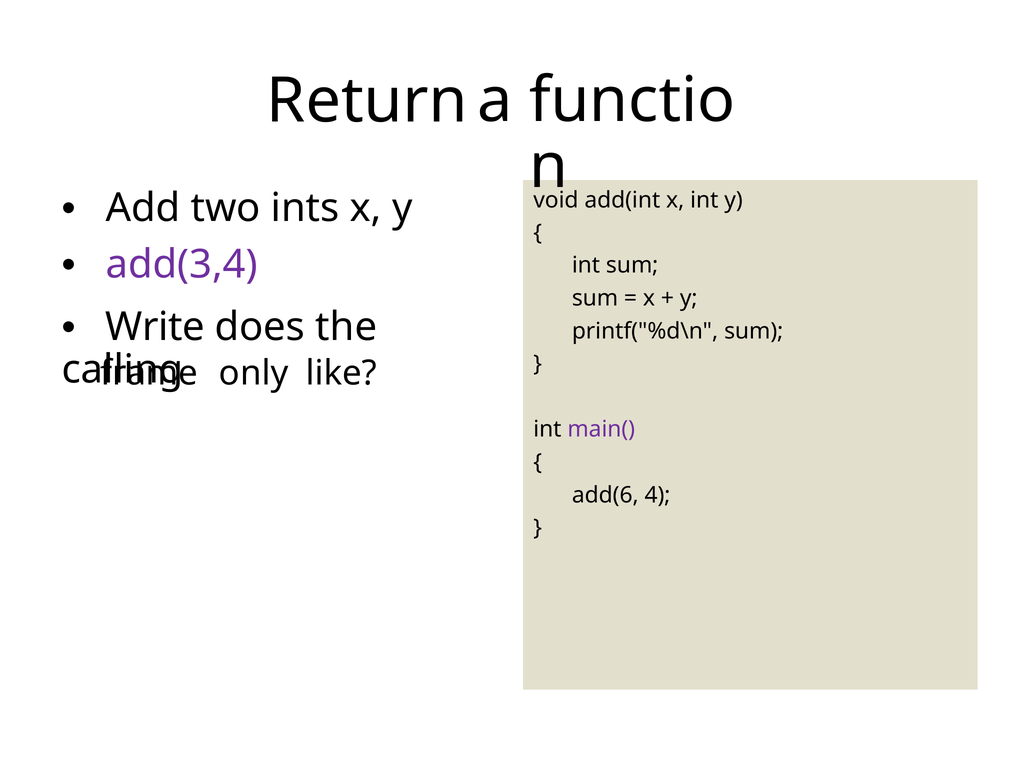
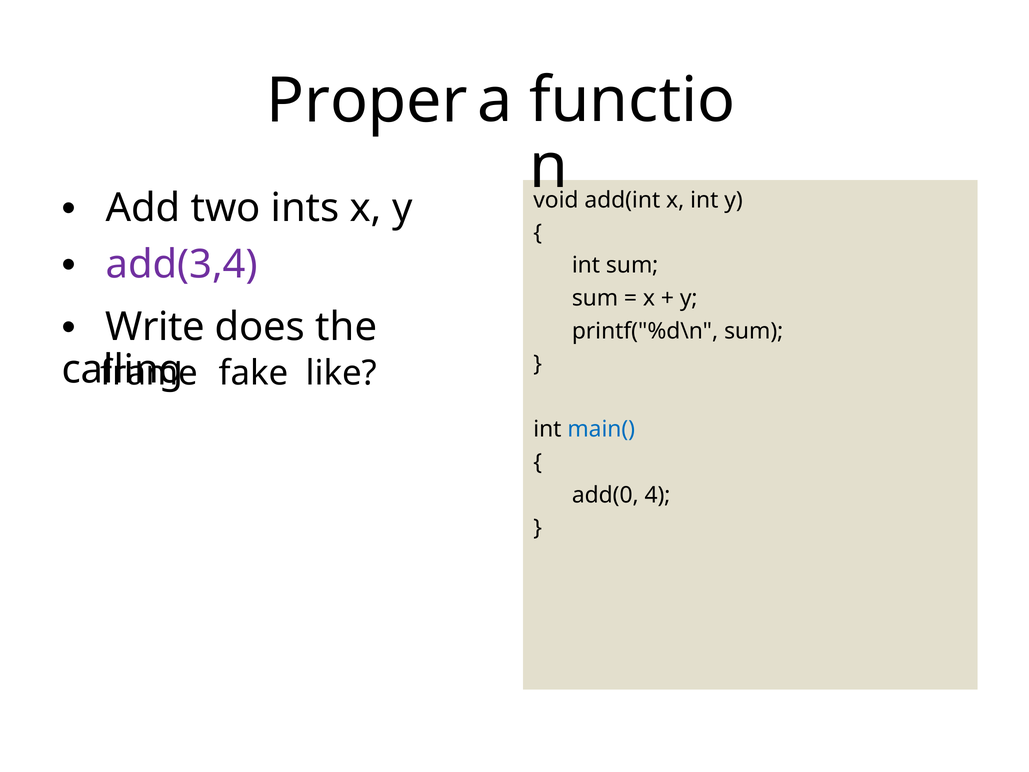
Return: Return -> Proper
only: only -> fake
main( colour: purple -> blue
add(6: add(6 -> add(0
